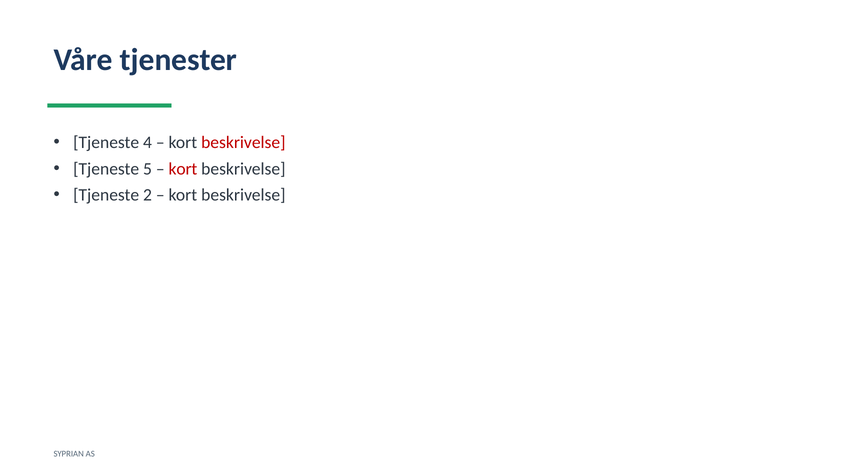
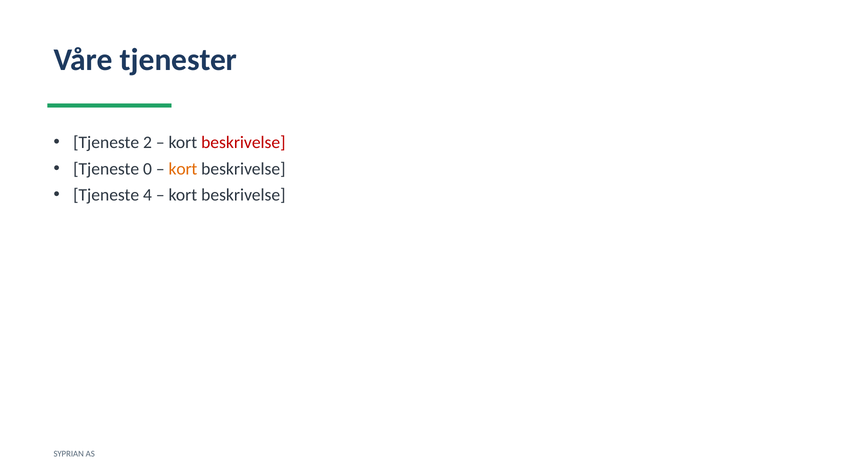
4: 4 -> 2
5: 5 -> 0
kort at (183, 169) colour: red -> orange
2: 2 -> 4
